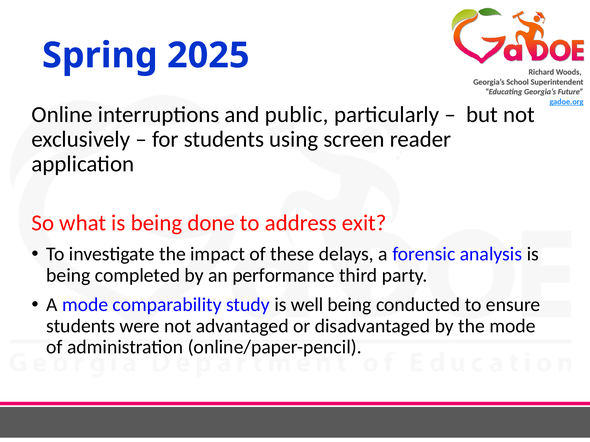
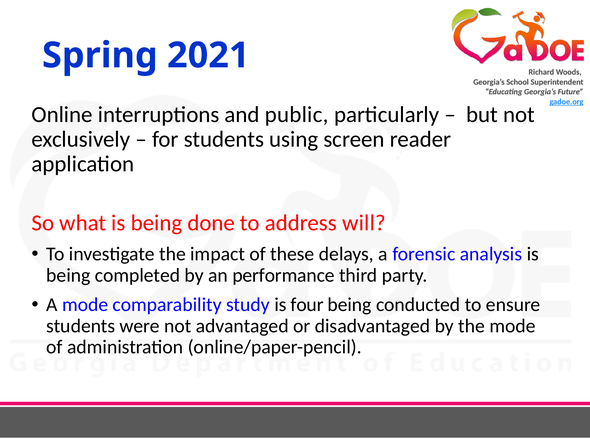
2025: 2025 -> 2021
exit: exit -> will
well: well -> four
